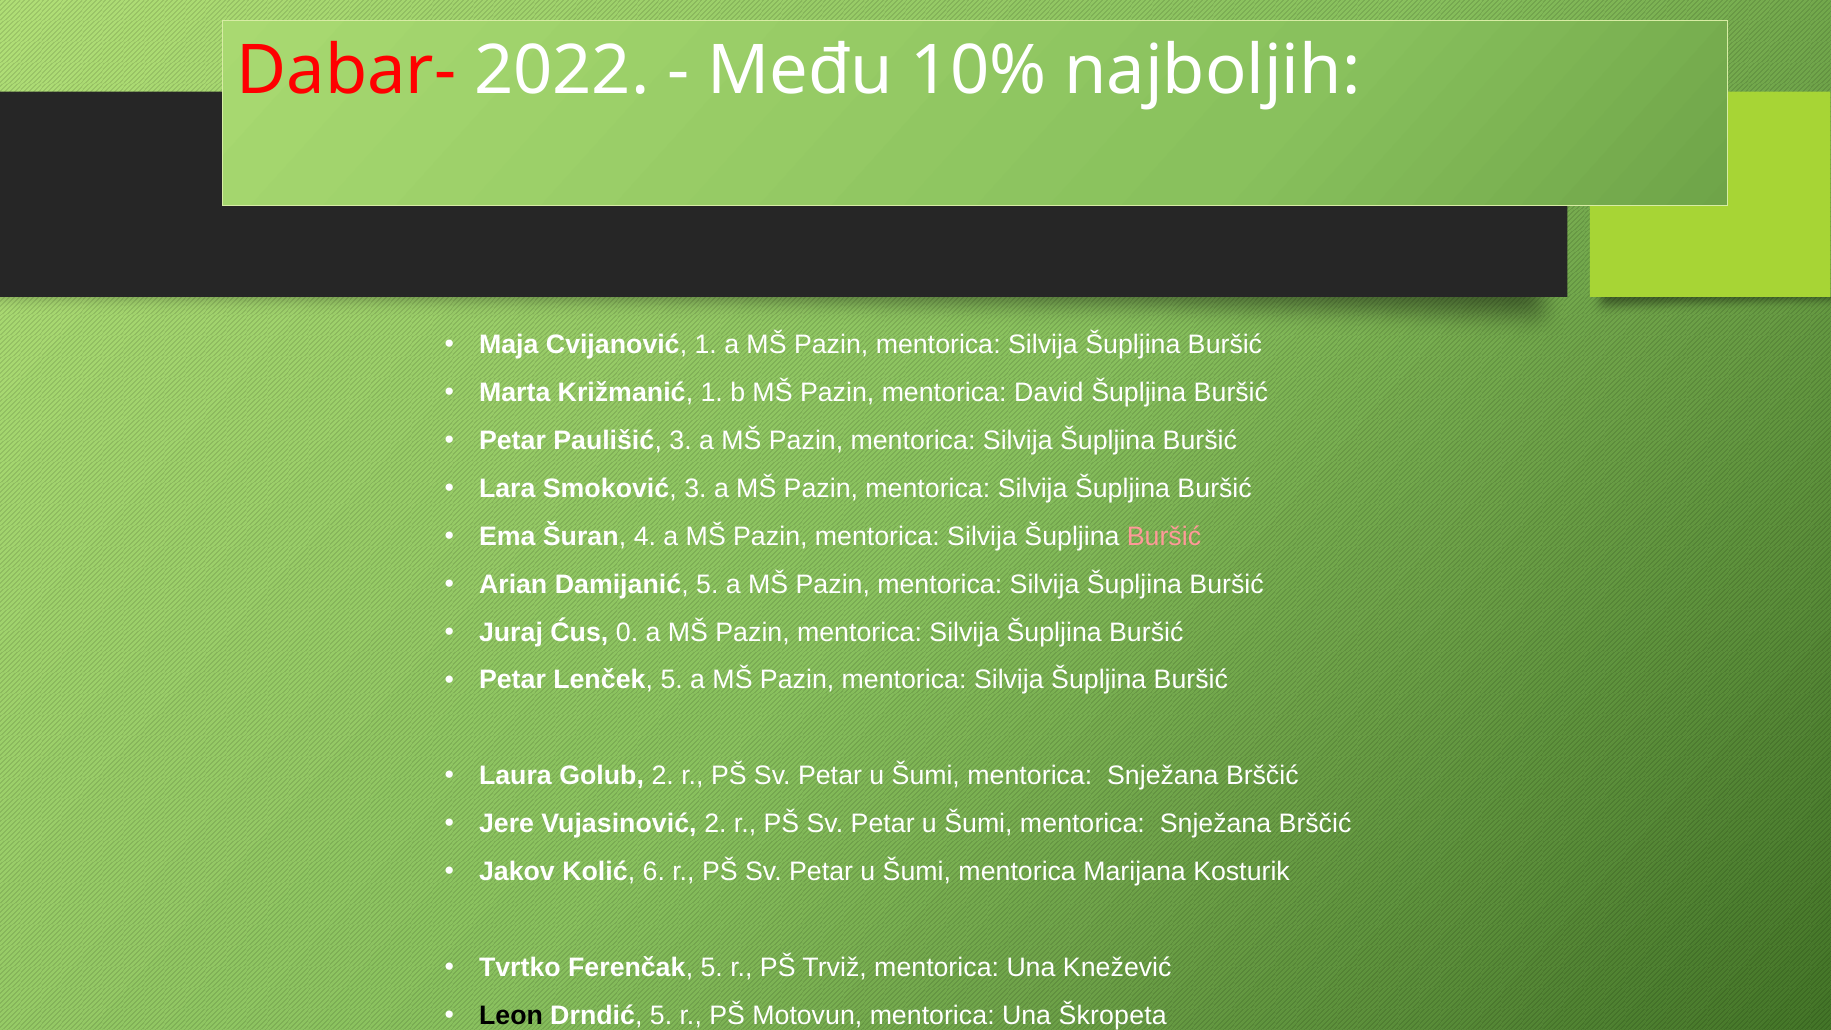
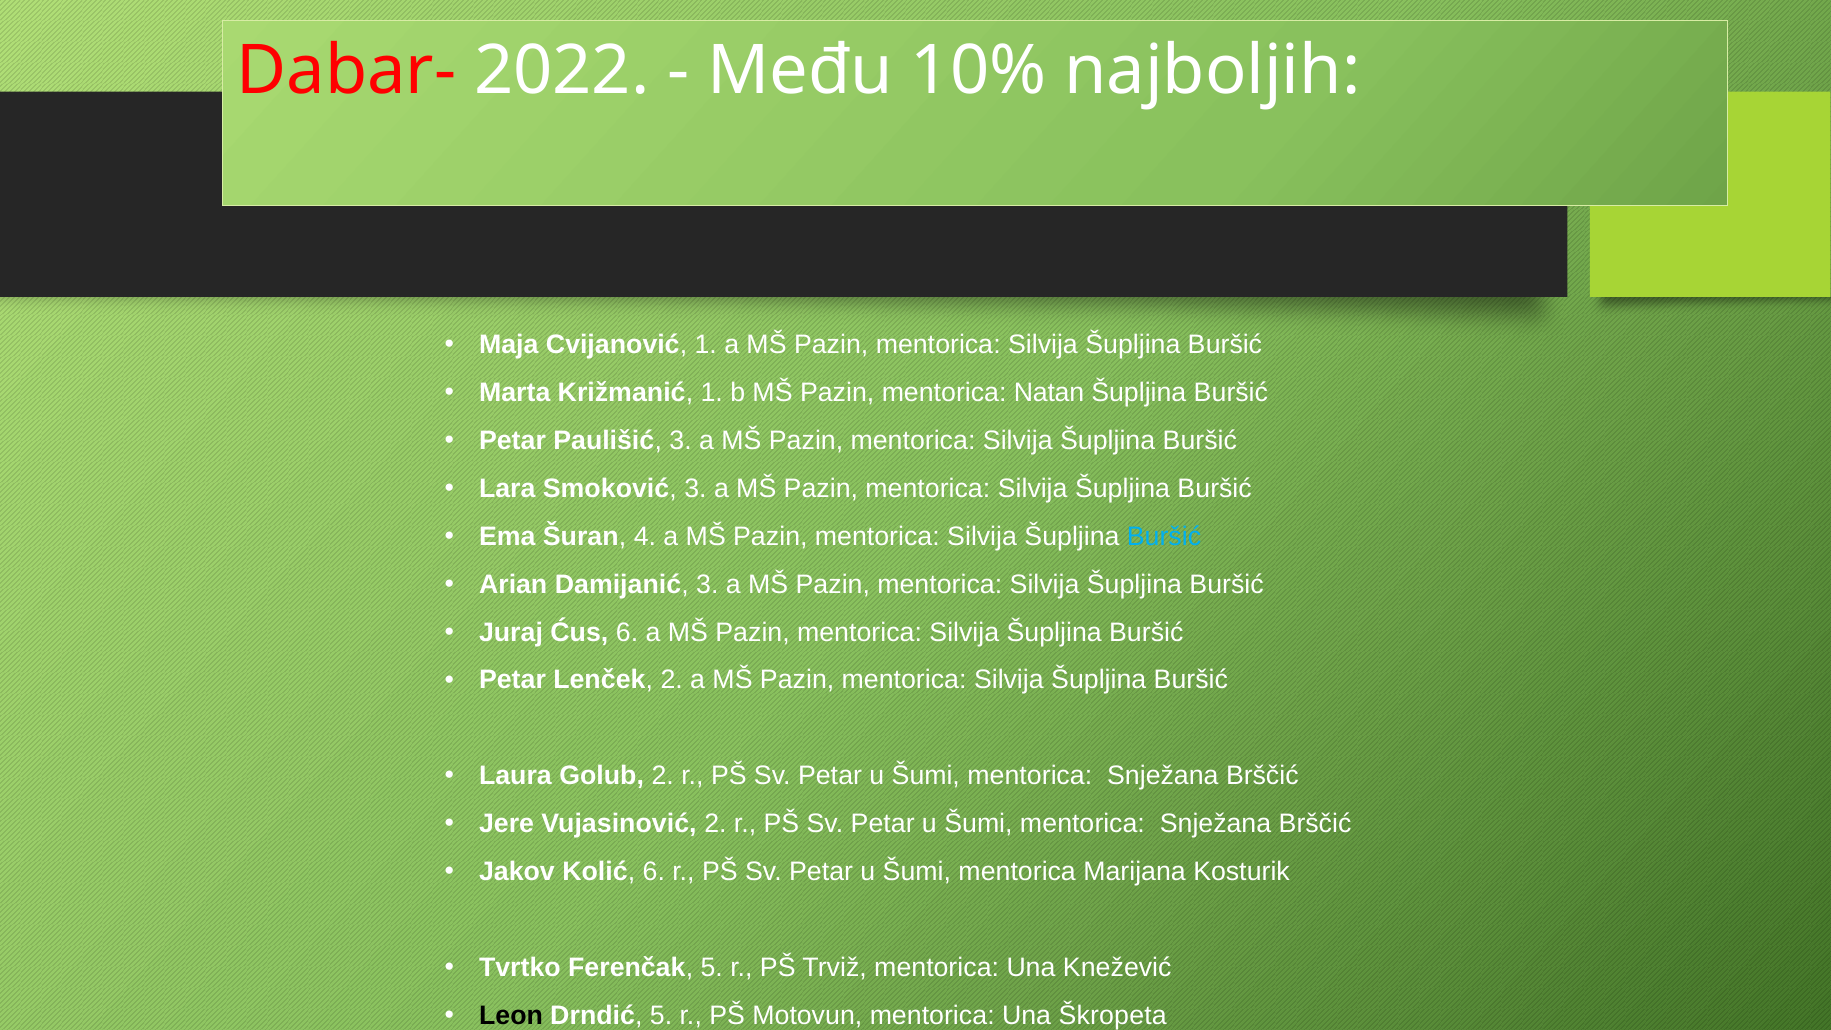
David: David -> Natan
Buršić at (1164, 536) colour: pink -> light blue
Damijanić 5: 5 -> 3
Ćus 0: 0 -> 6
Lenček 5: 5 -> 2
